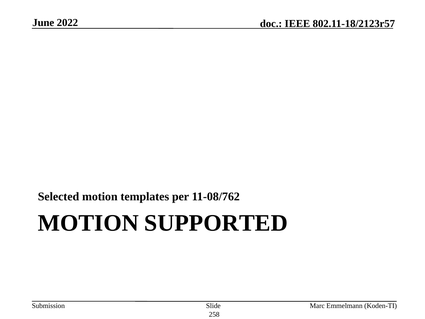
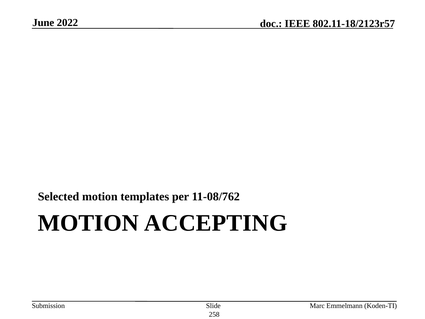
SUPPORTED: SUPPORTED -> ACCEPTING
